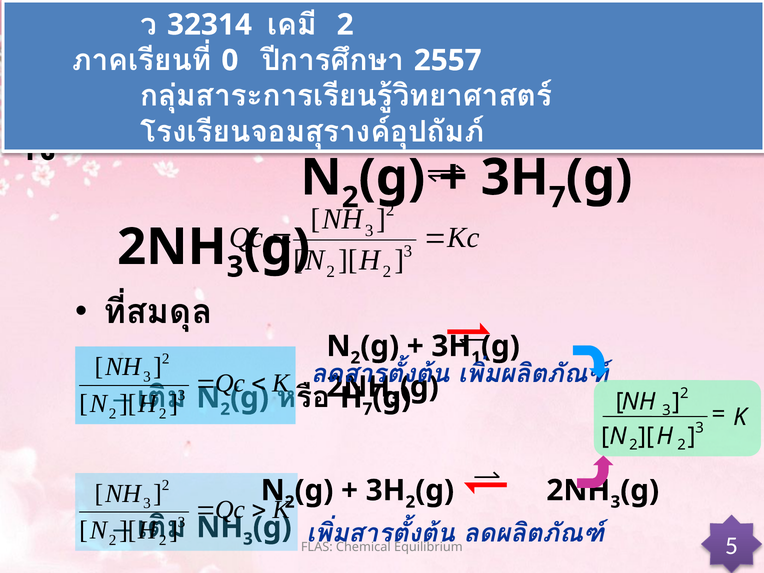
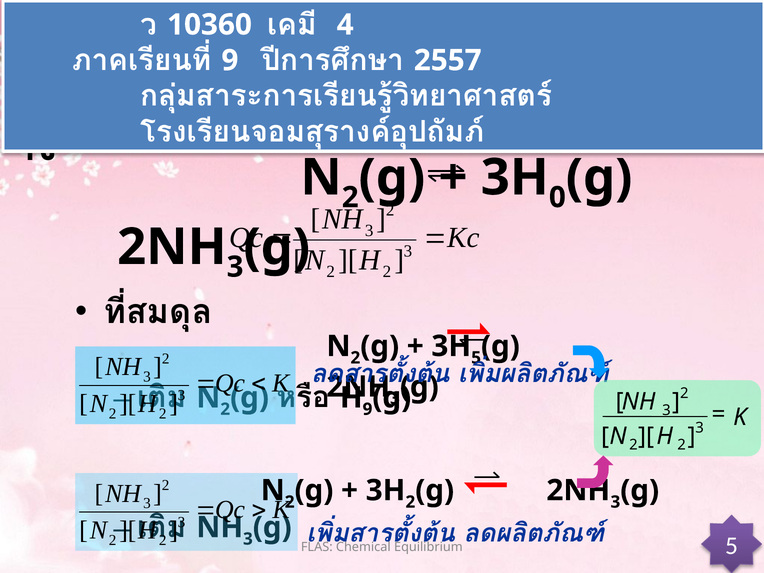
32314: 32314 -> 10360
2 at (345, 25): 2 -> 4
0 at (230, 60): 0 -> 9
7 at (557, 197): 7 -> 0
1 at (476, 358): 1 -> 5
7 at (367, 409): 7 -> 9
